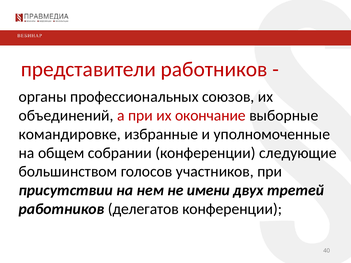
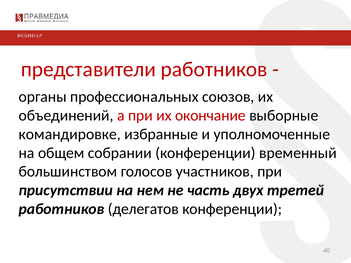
следующие: следующие -> временный
имени: имени -> часть
